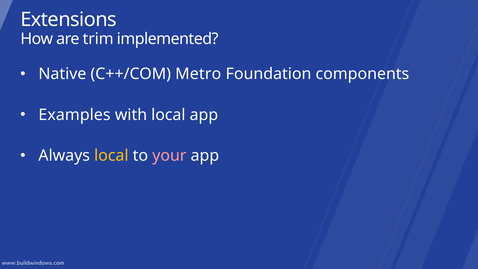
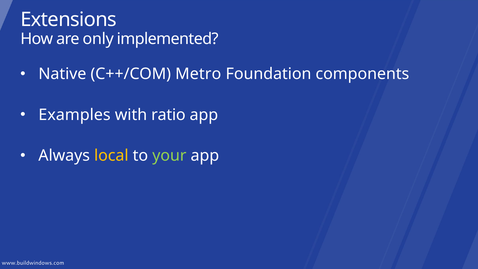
trim: trim -> only
with local: local -> ratio
your colour: pink -> light green
